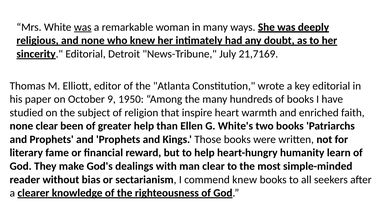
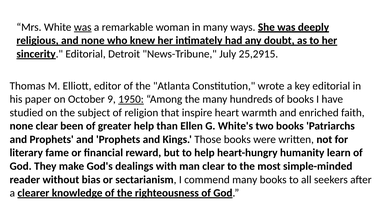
21,7169: 21,7169 -> 25,2915
1950 underline: none -> present
commend knew: knew -> many
